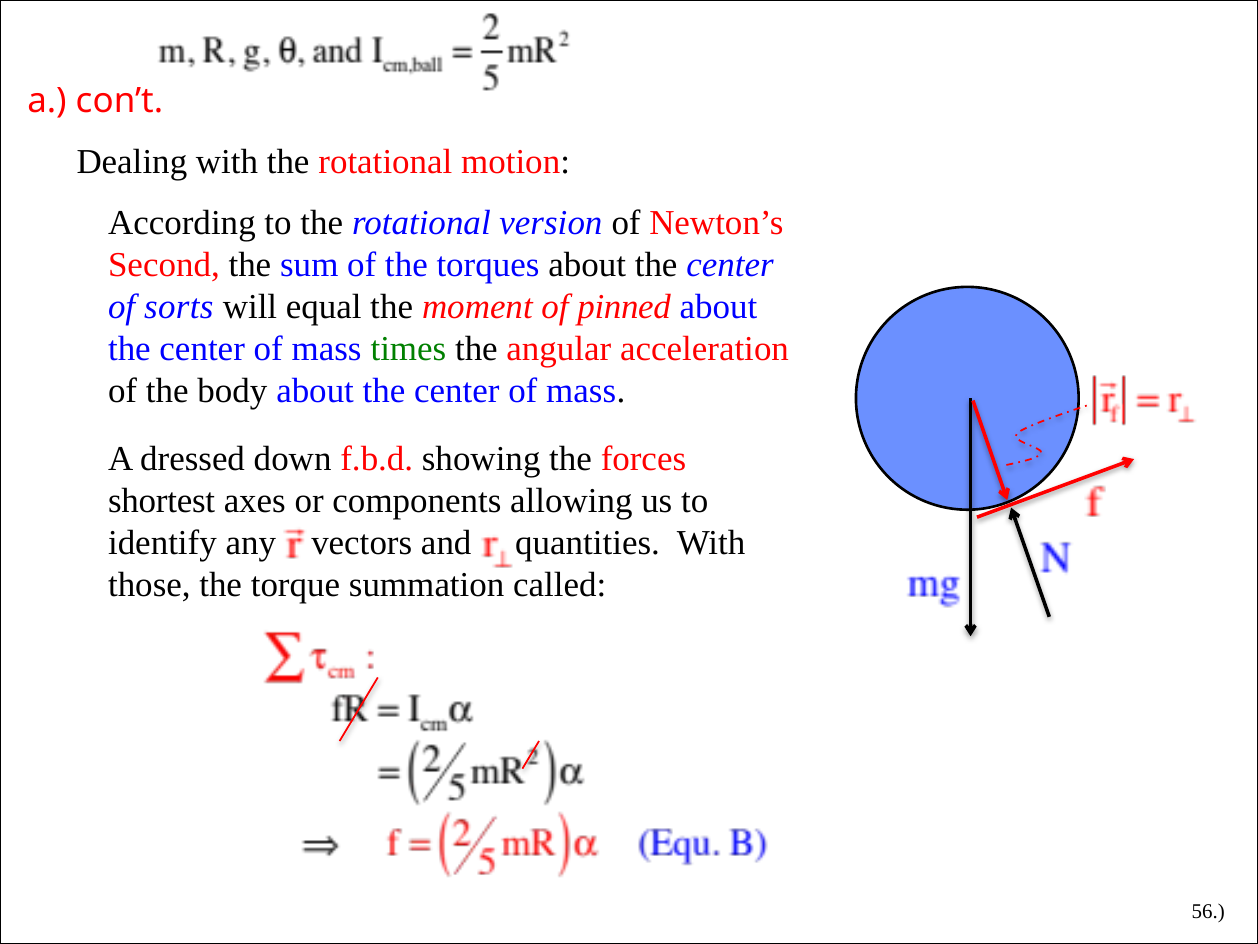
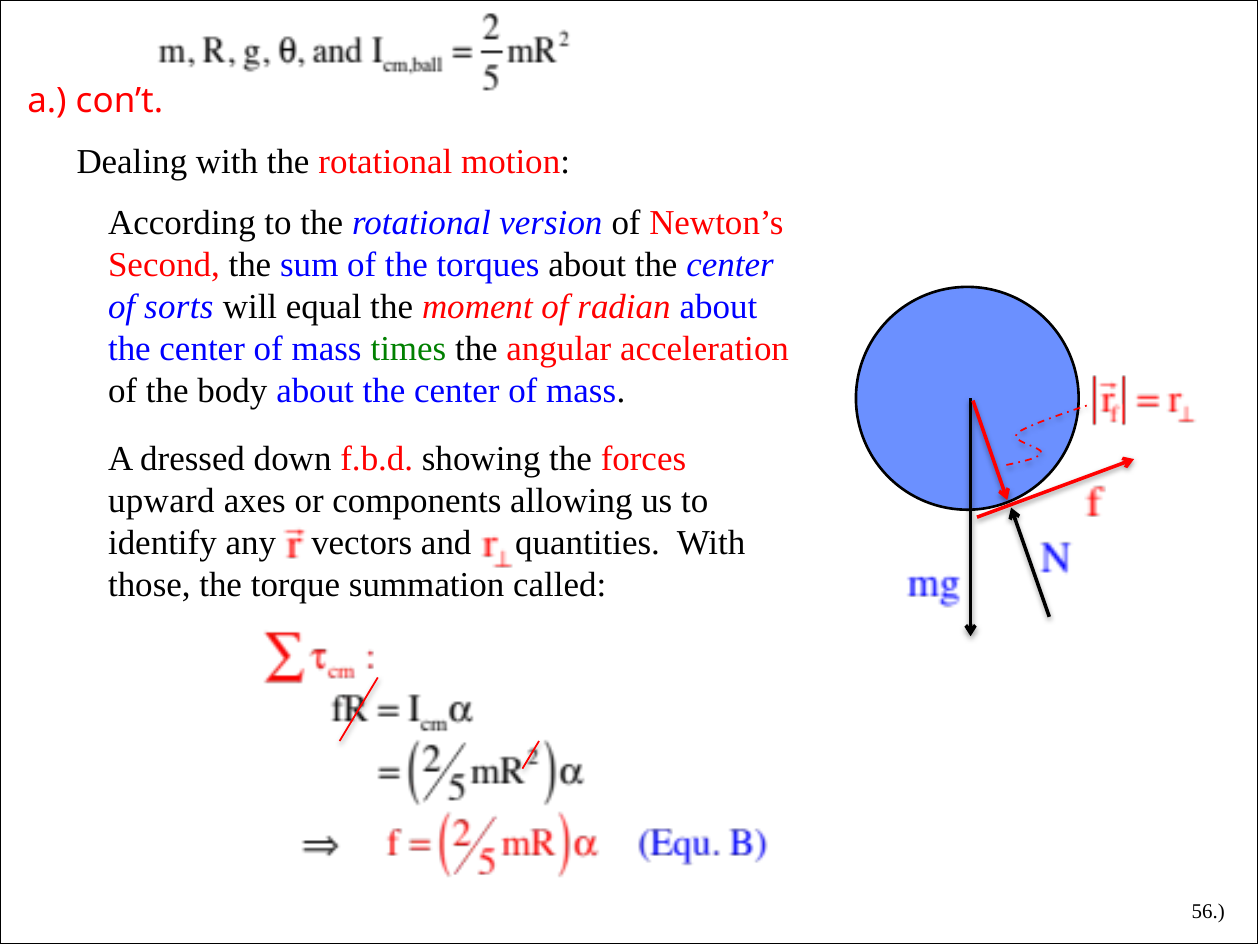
pinned: pinned -> radian
shortest: shortest -> upward
